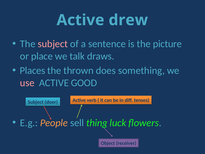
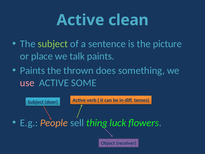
drew: drew -> clean
subject at (53, 44) colour: pink -> light green
talk draws: draws -> paints
Places at (33, 70): Places -> Paints
GOOD: GOOD -> SOME
